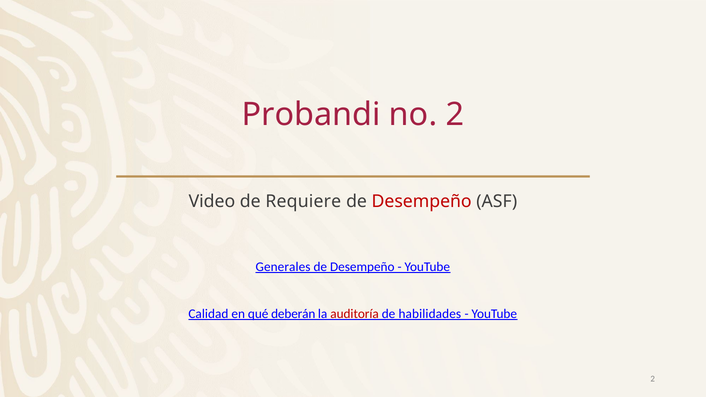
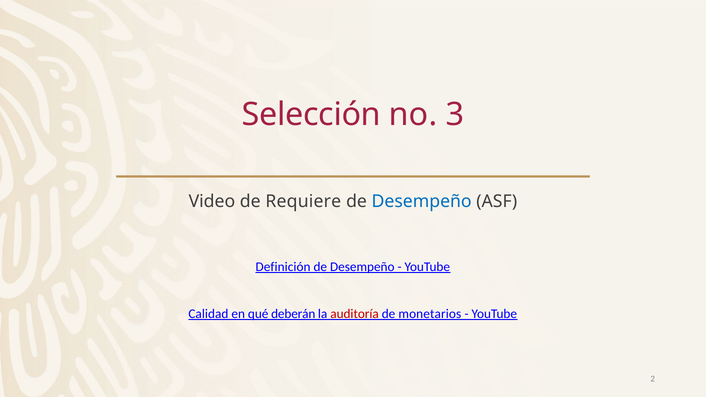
Probandi: Probandi -> Selección
no 2: 2 -> 3
Desempeño at (422, 201) colour: red -> blue
Generales: Generales -> Definición
habilidades: habilidades -> monetarios
